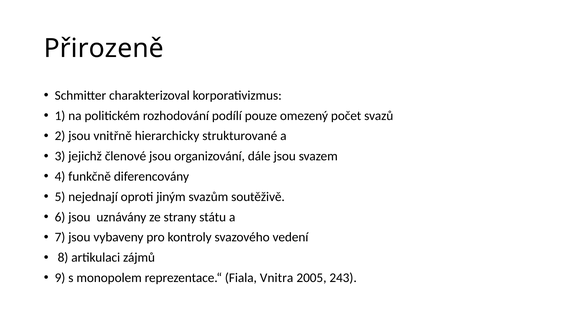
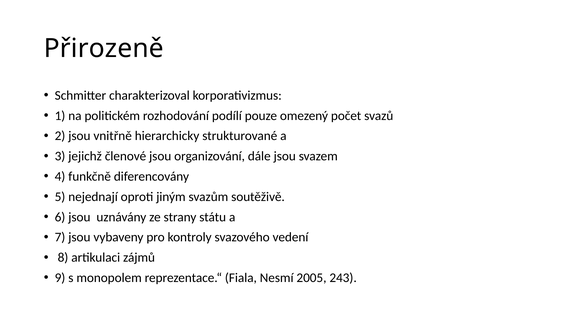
Vnitra: Vnitra -> Nesmí
